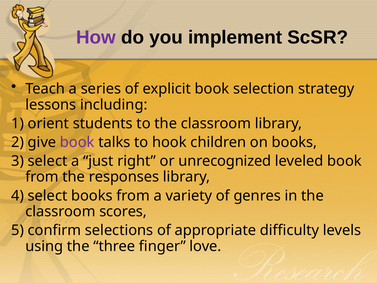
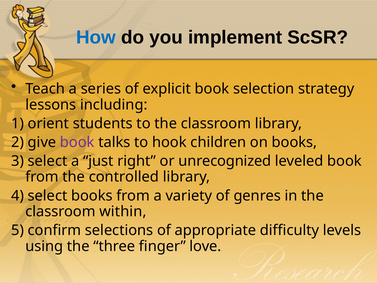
How colour: purple -> blue
responses: responses -> controlled
scores: scores -> within
